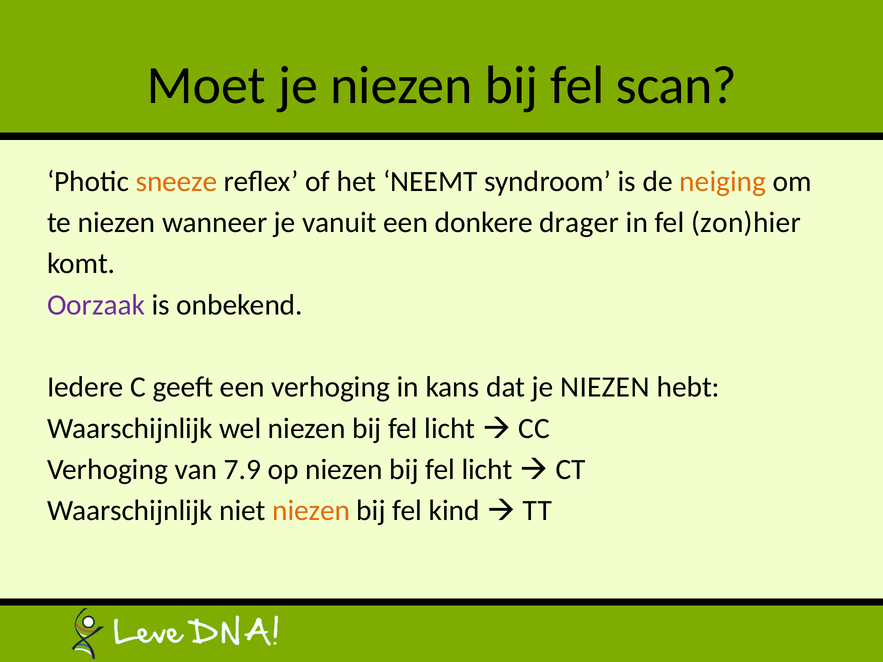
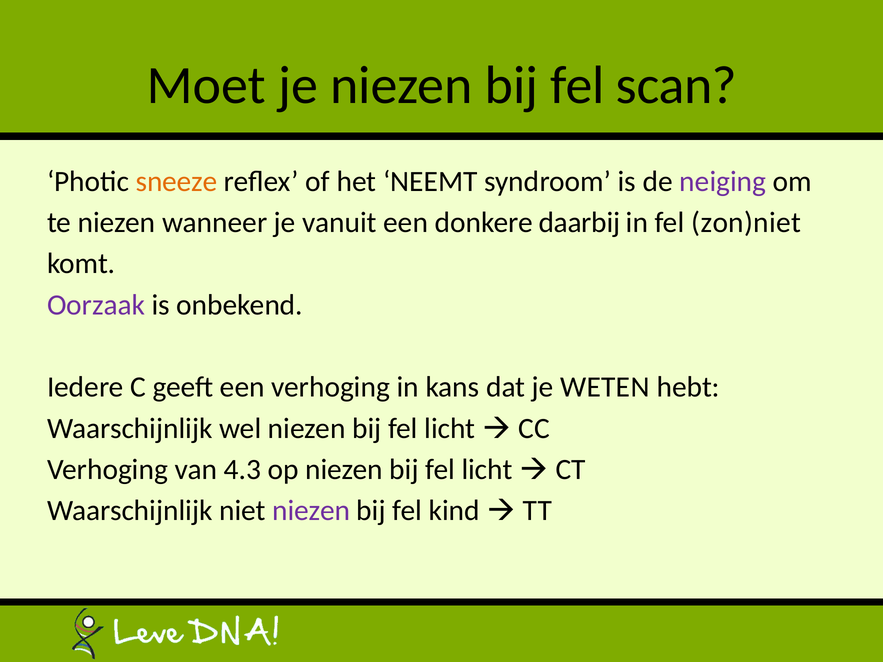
neiging colour: orange -> purple
drager: drager -> daarbij
zon)hier: zon)hier -> zon)niet
dat je NIEZEN: NIEZEN -> WETEN
7.9: 7.9 -> 4.3
niezen at (311, 511) colour: orange -> purple
